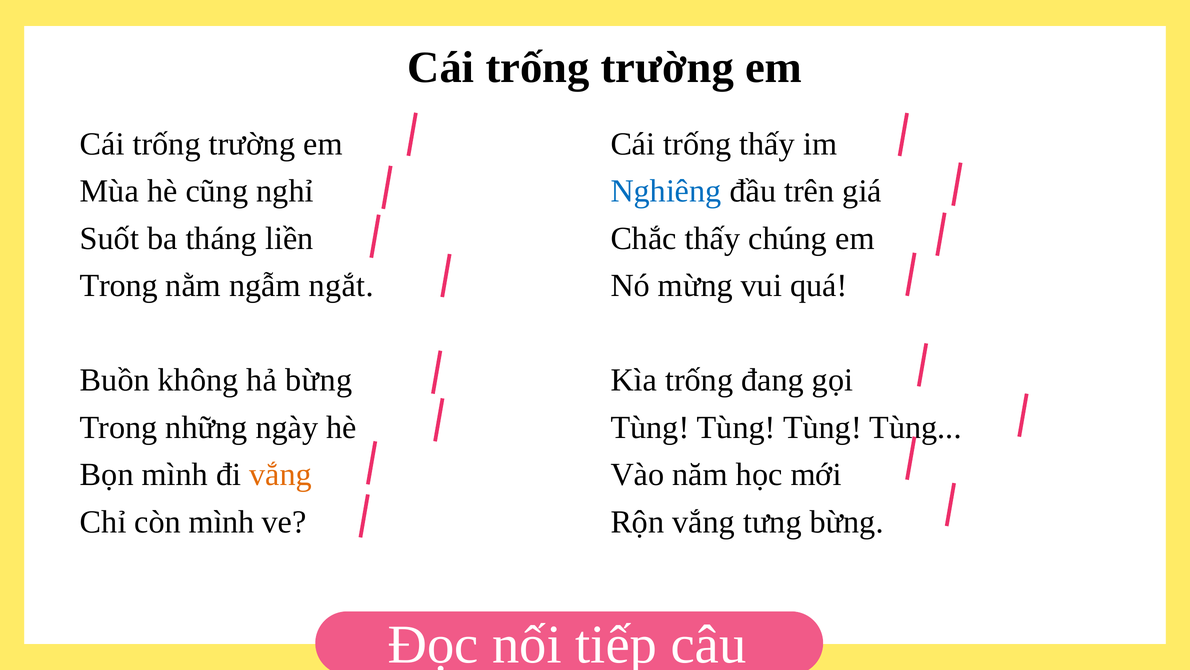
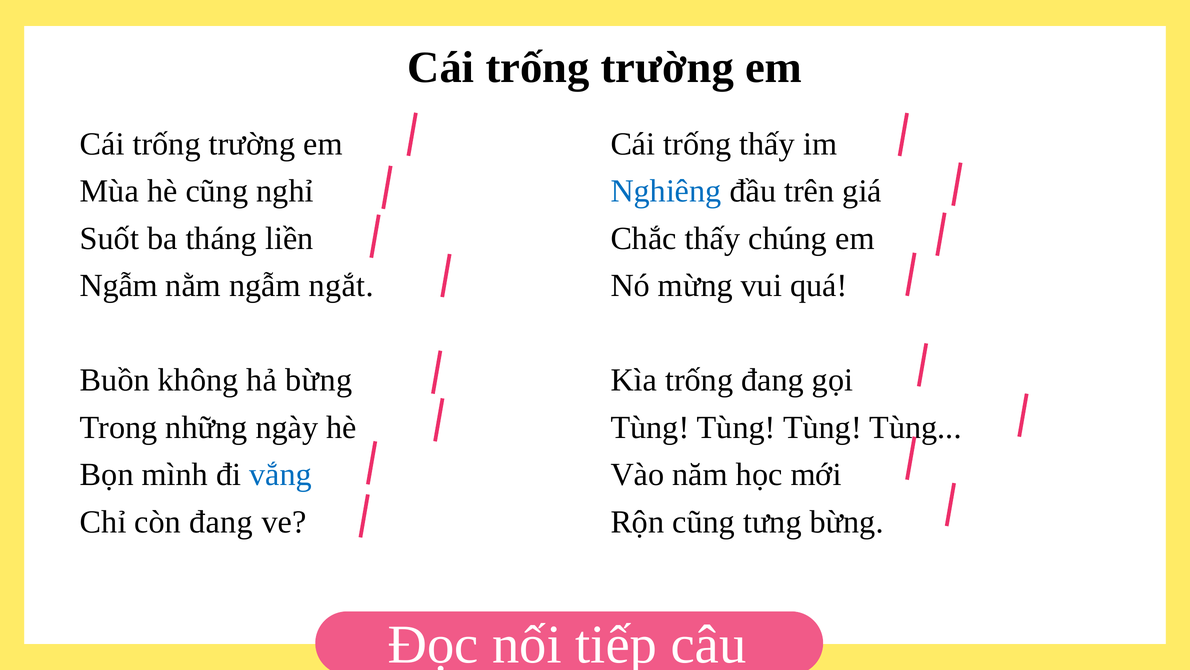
Trong at (119, 286): Trong -> Ngẫm
vắng at (280, 474) colour: orange -> blue
Rộn vắng: vắng -> cũng
còn mình: mình -> đang
